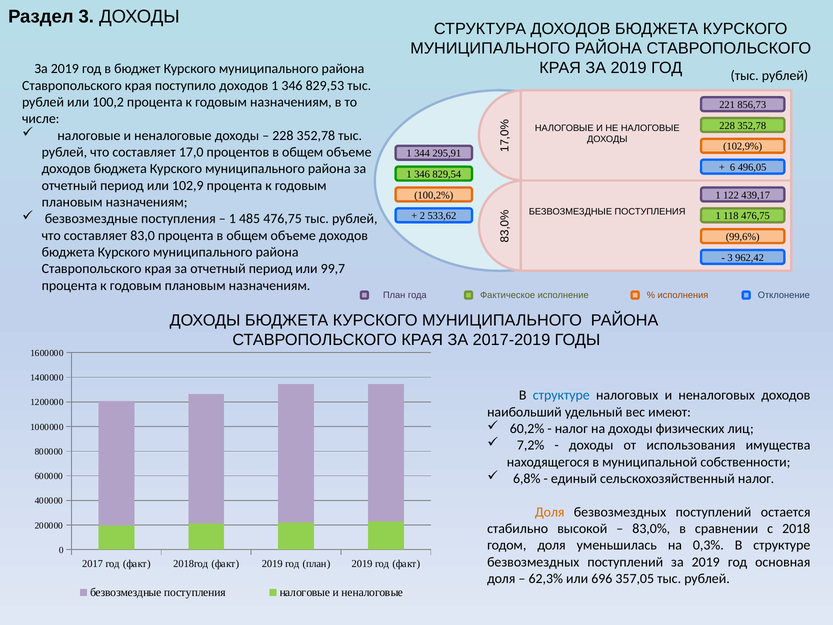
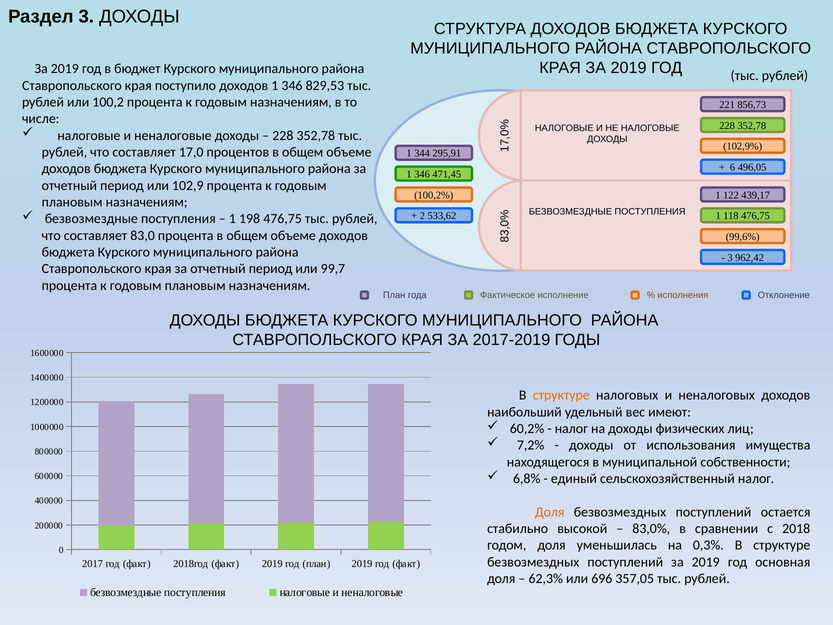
829,54: 829,54 -> 471,45
485: 485 -> 198
структуре at (561, 395) colour: blue -> orange
